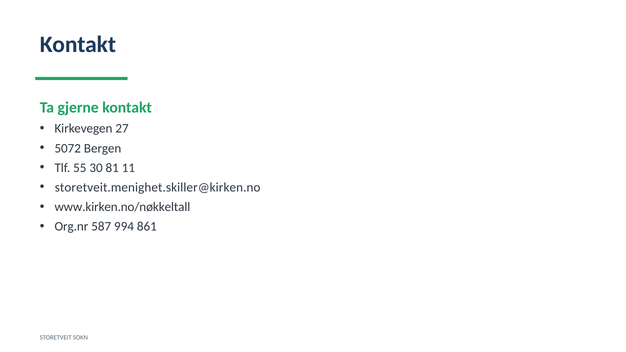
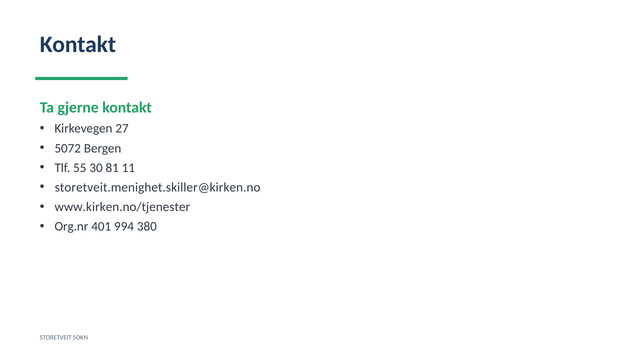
www.kirken.no/nøkkeltall: www.kirken.no/nøkkeltall -> www.kirken.no/tjenester
587: 587 -> 401
861: 861 -> 380
